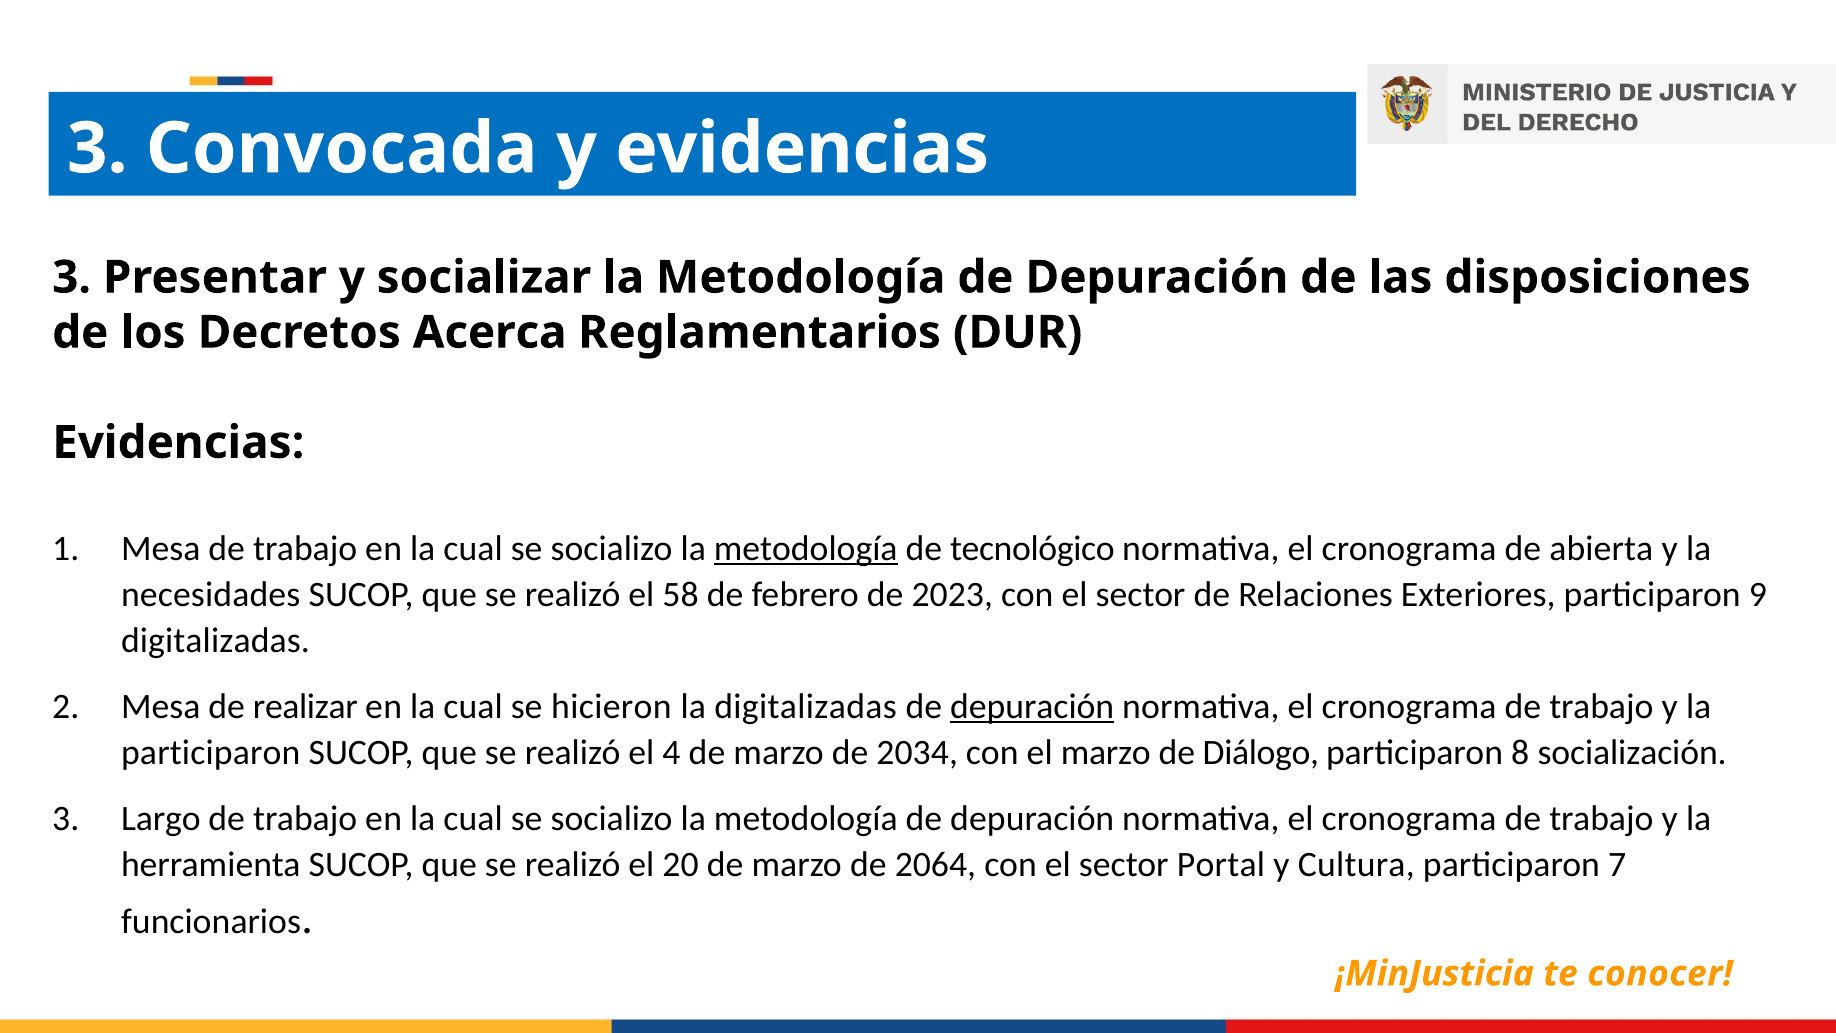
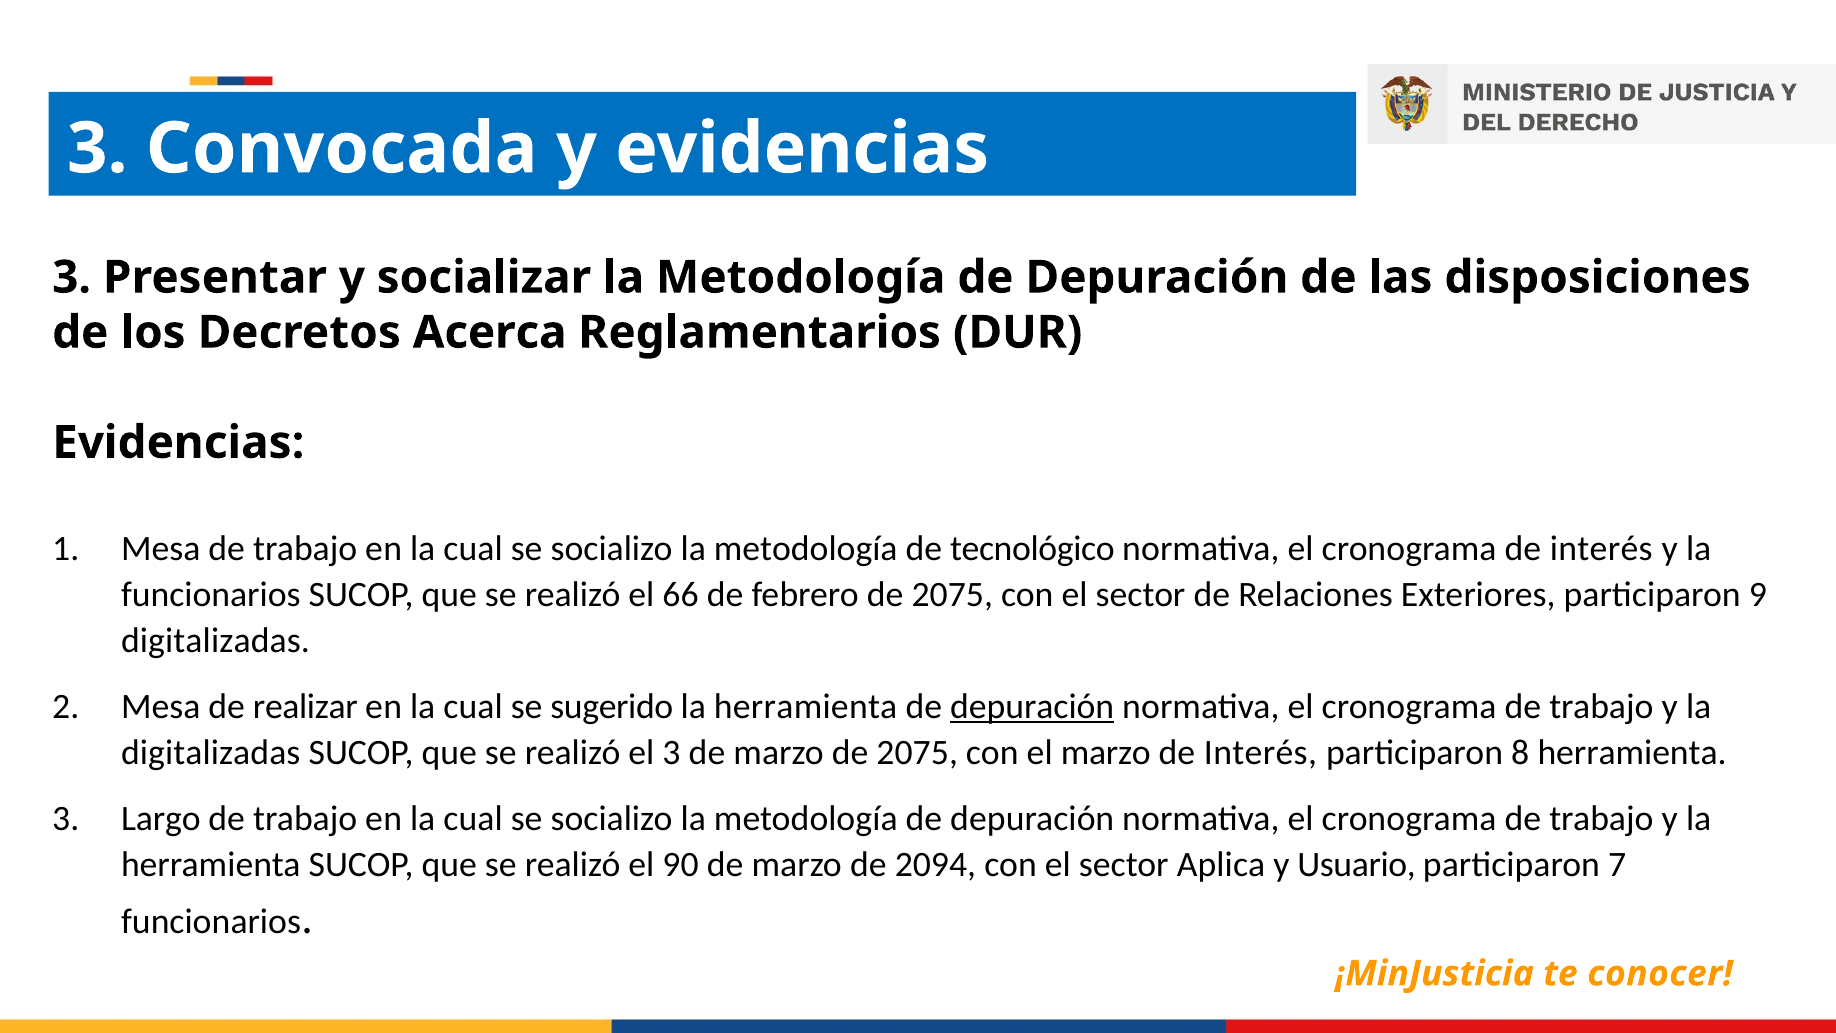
metodología at (806, 549) underline: present -> none
cronograma de abierta: abierta -> interés
necesidades at (211, 595): necesidades -> funcionarios
58: 58 -> 66
febrero de 2023: 2023 -> 2075
hicieron: hicieron -> sugerido
digitalizadas at (806, 707): digitalizadas -> herramienta
participaron at (211, 753): participaron -> digitalizadas
el 4: 4 -> 3
marzo de 2034: 2034 -> 2075
Diálogo at (1261, 753): Diálogo -> Interés
8 socialización: socialización -> herramienta
20: 20 -> 90
2064: 2064 -> 2094
Portal: Portal -> Aplica
Cultura: Cultura -> Usuario
